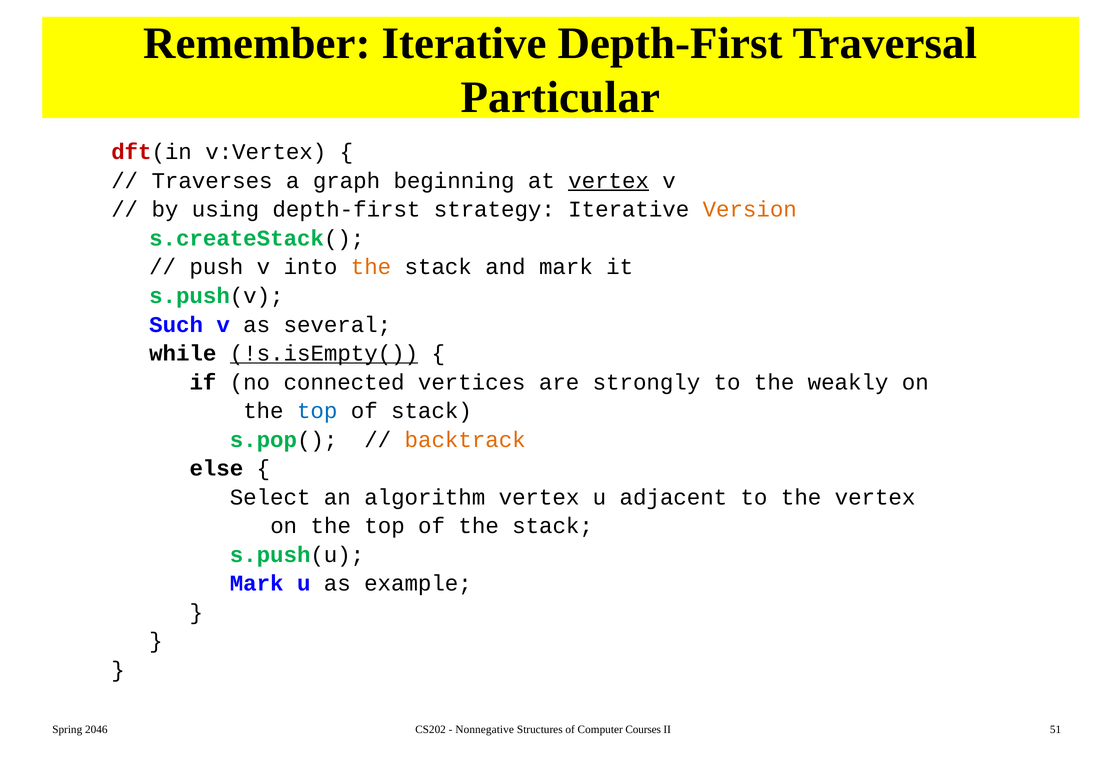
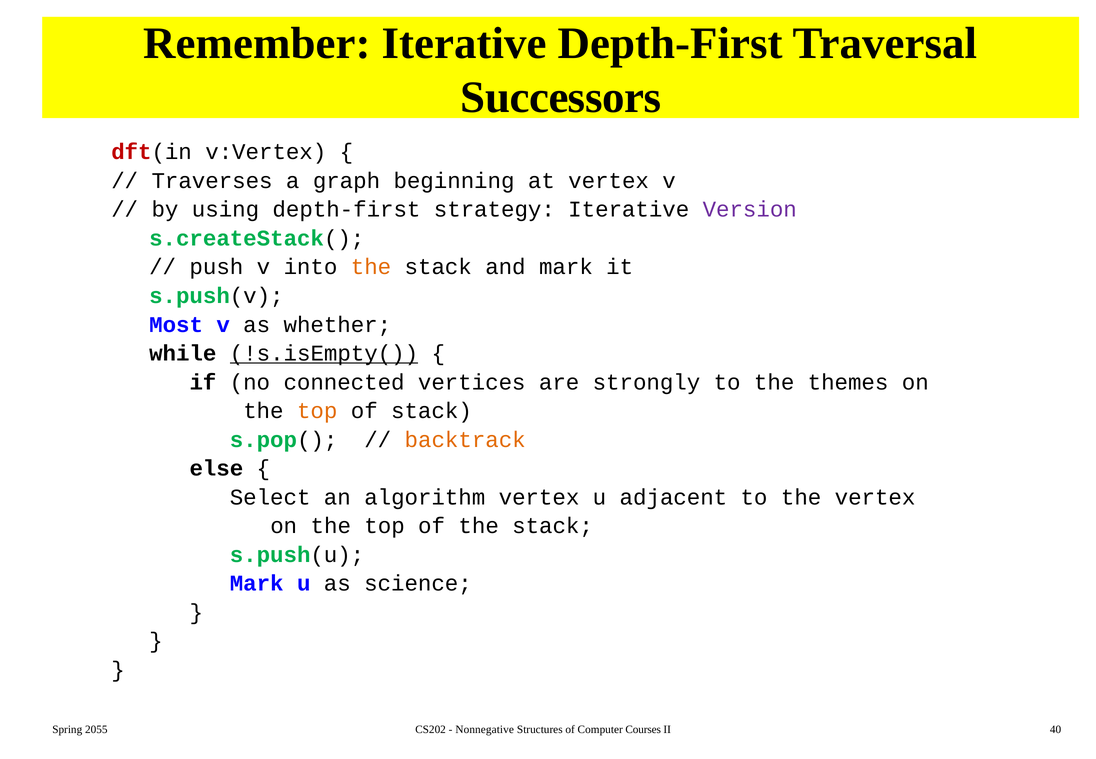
Particular: Particular -> Successors
vertex at (609, 181) underline: present -> none
Version colour: orange -> purple
Such: Such -> Most
several: several -> whether
weakly: weakly -> themes
top at (317, 411) colour: blue -> orange
example: example -> science
2046: 2046 -> 2055
51: 51 -> 40
